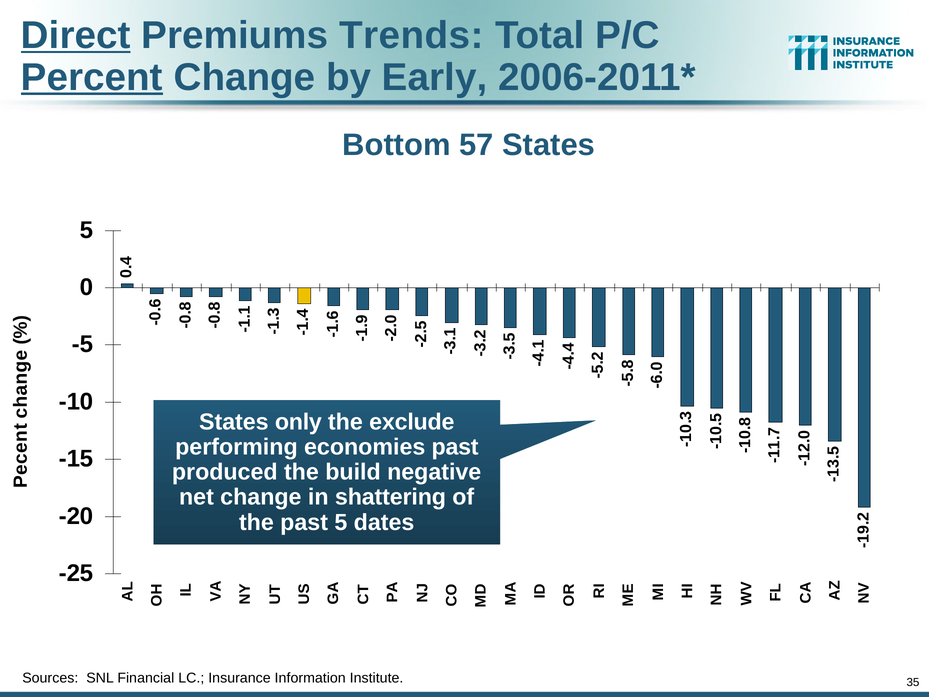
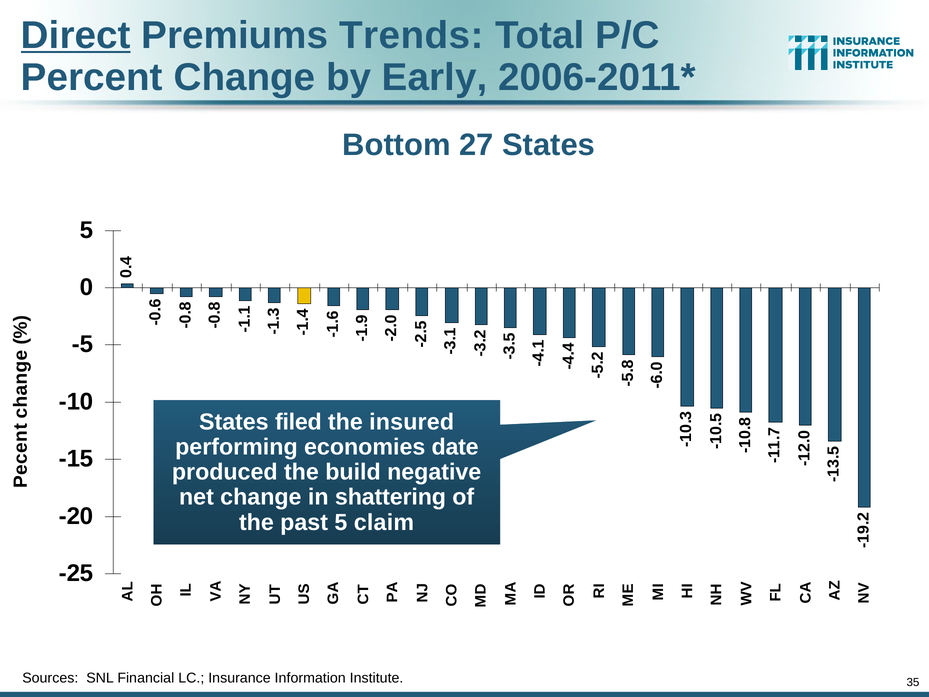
Percent underline: present -> none
57: 57 -> 27
only: only -> filed
exclude: exclude -> insured
economies past: past -> date
dates: dates -> claim
